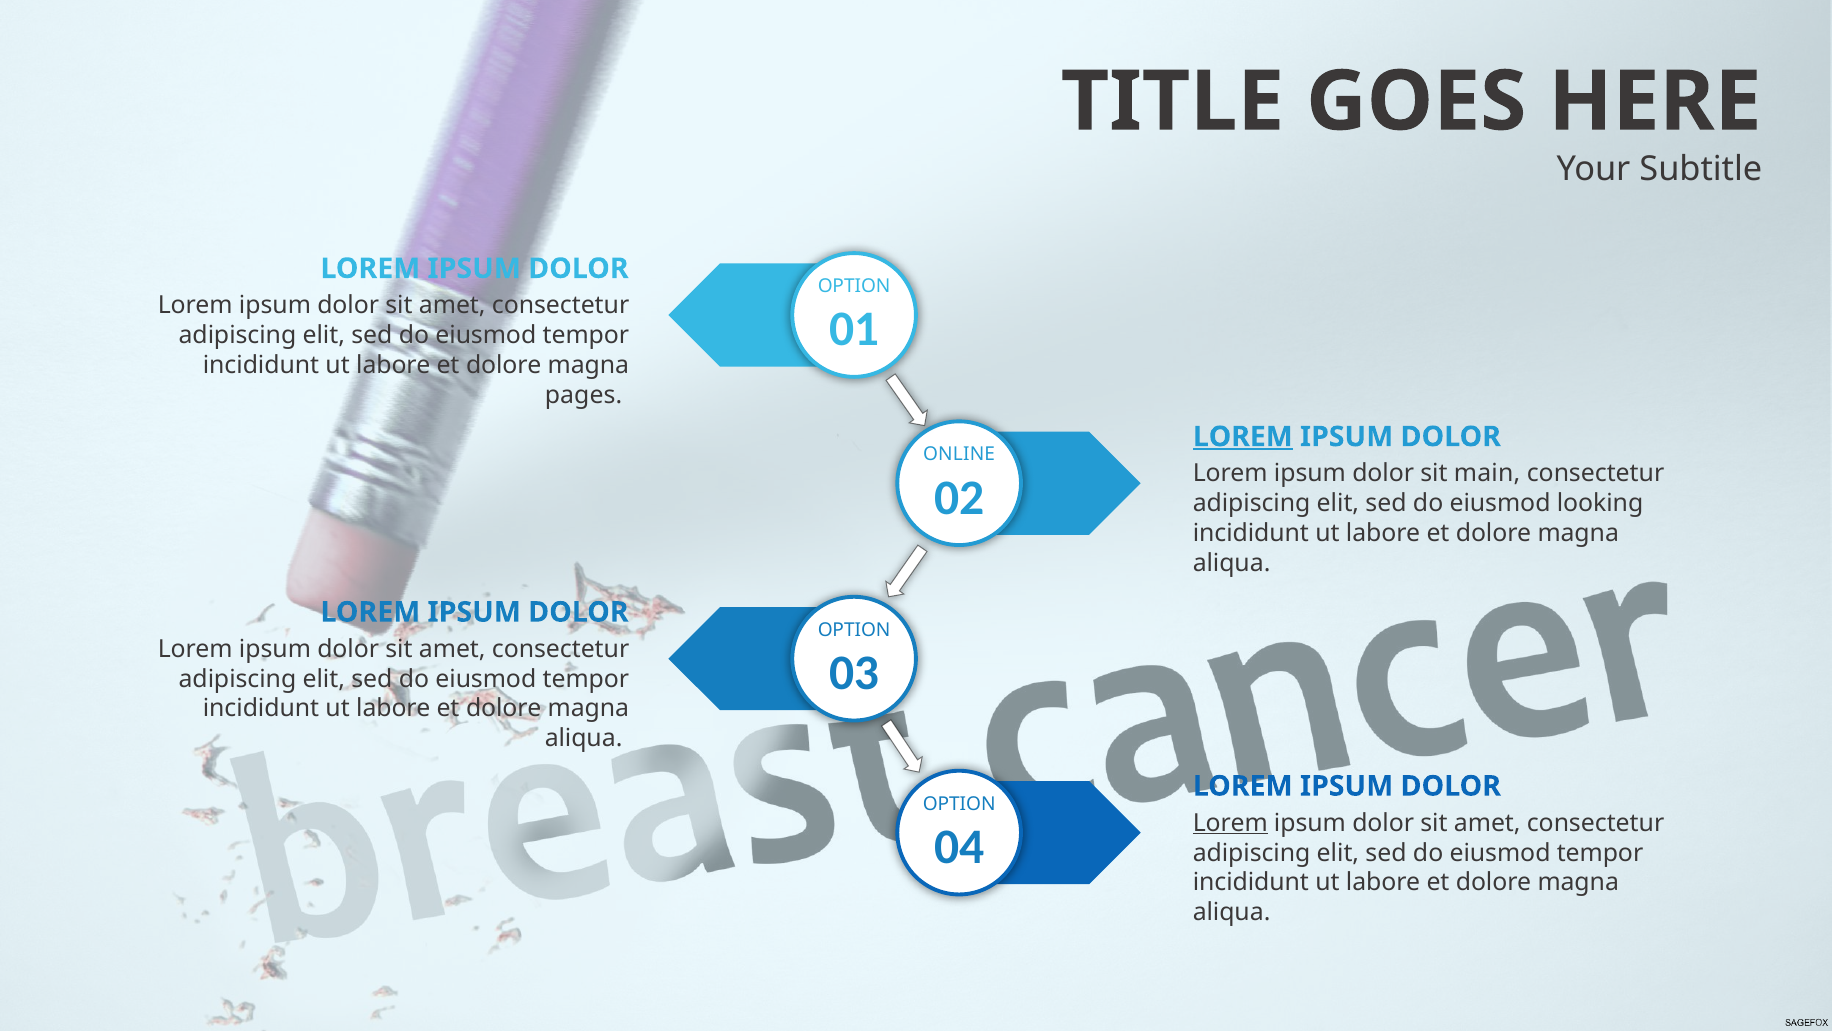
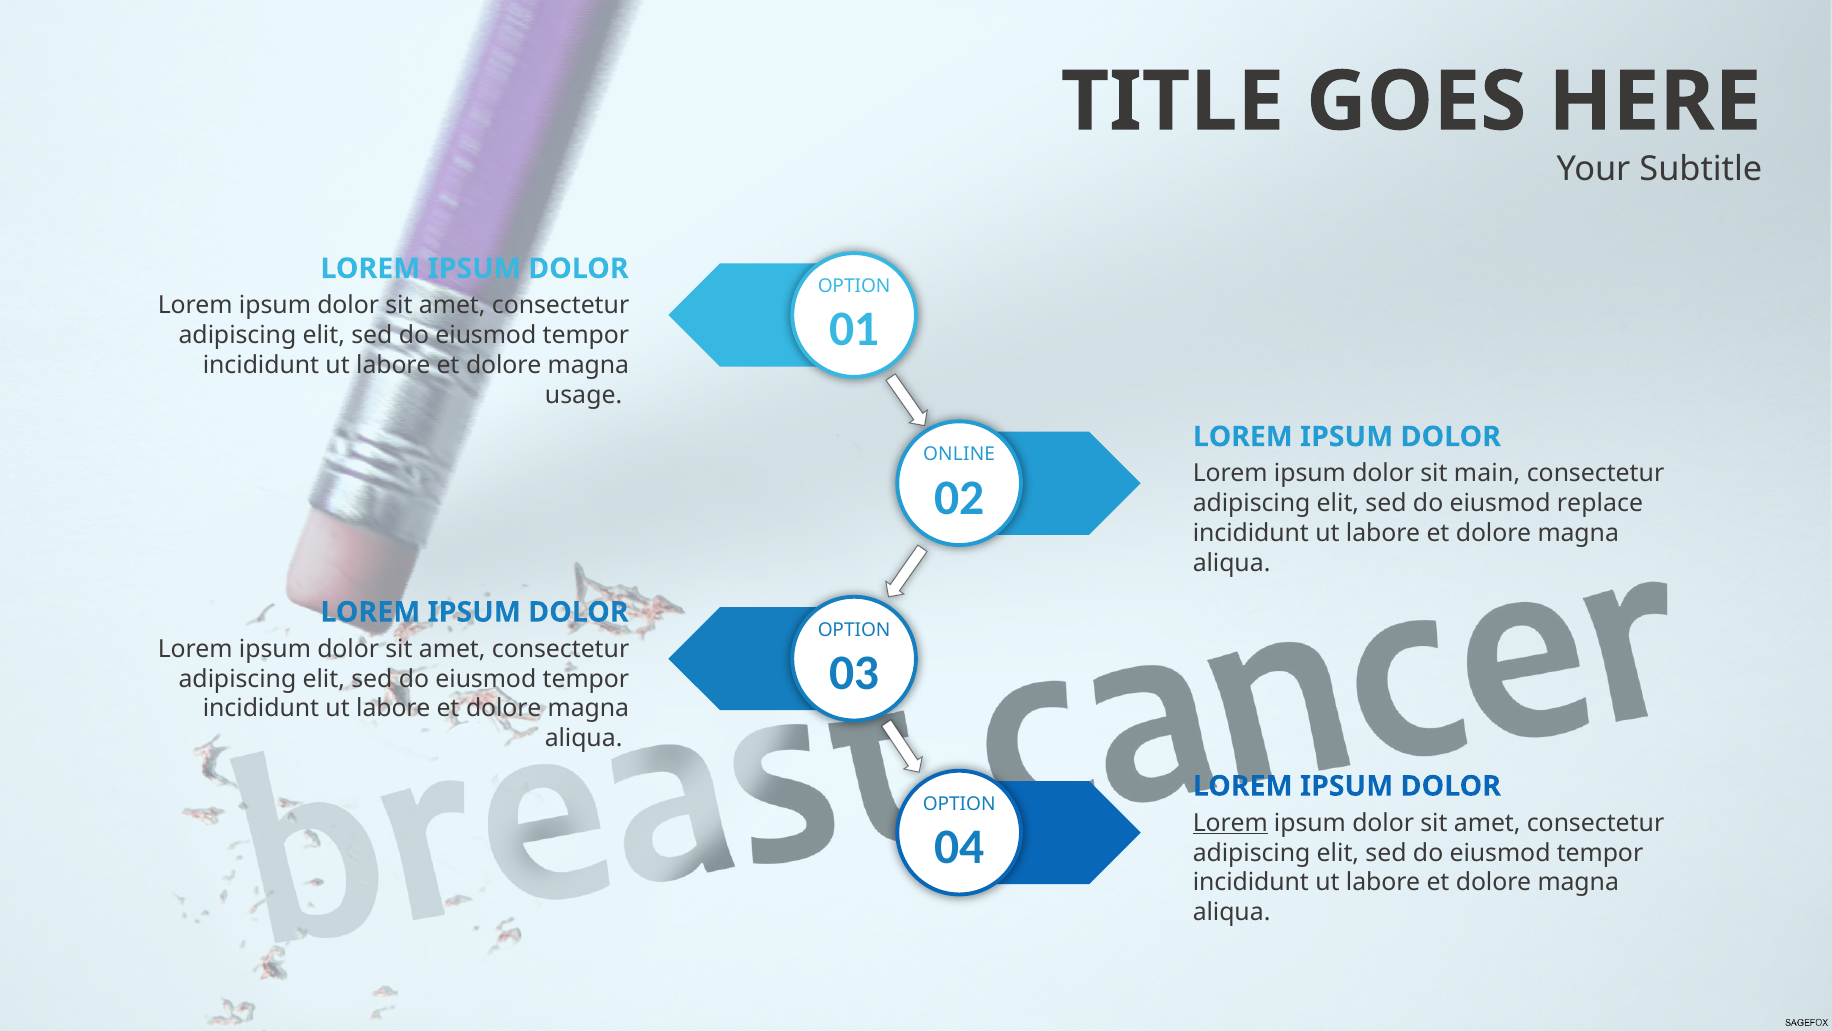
pages: pages -> usage
LOREM at (1243, 437) underline: present -> none
looking: looking -> replace
